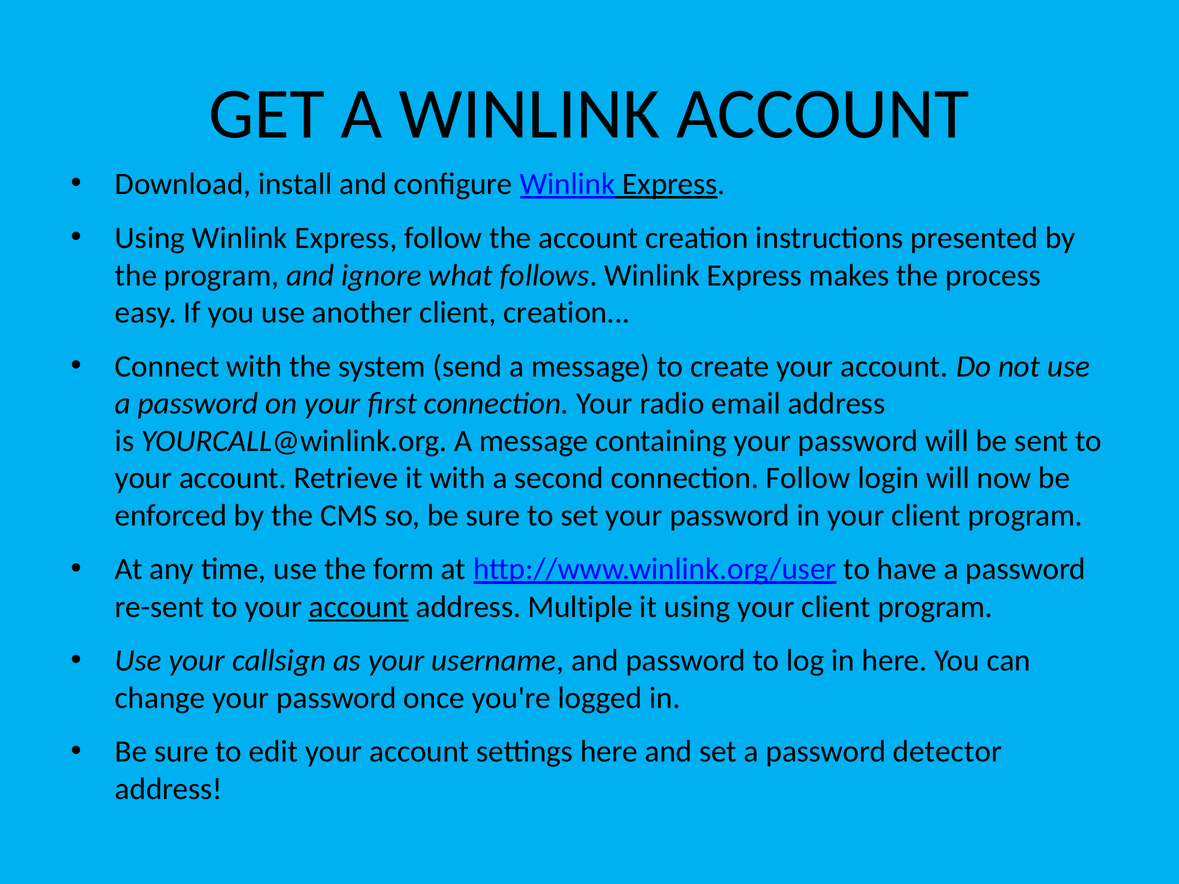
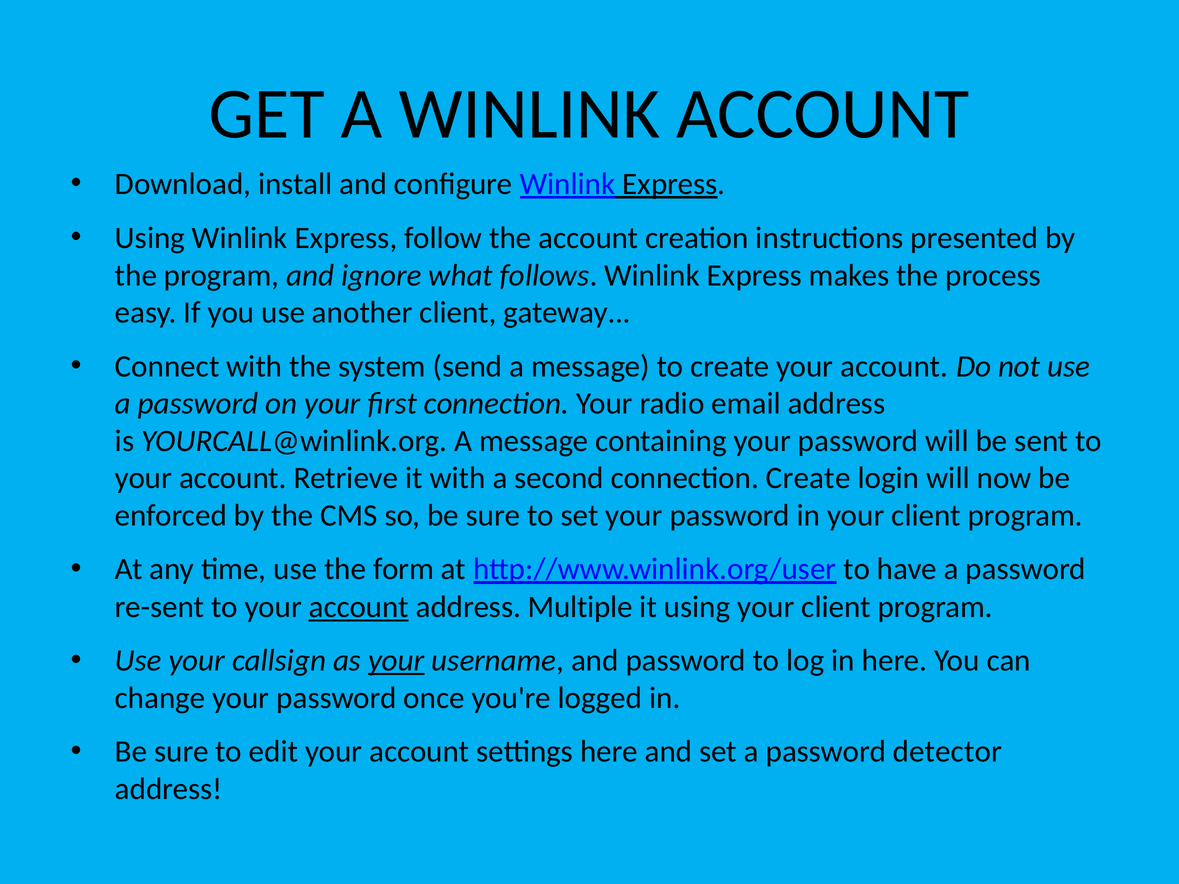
client creation: creation -> gateway
connection Follow: Follow -> Create
your at (396, 661) underline: none -> present
